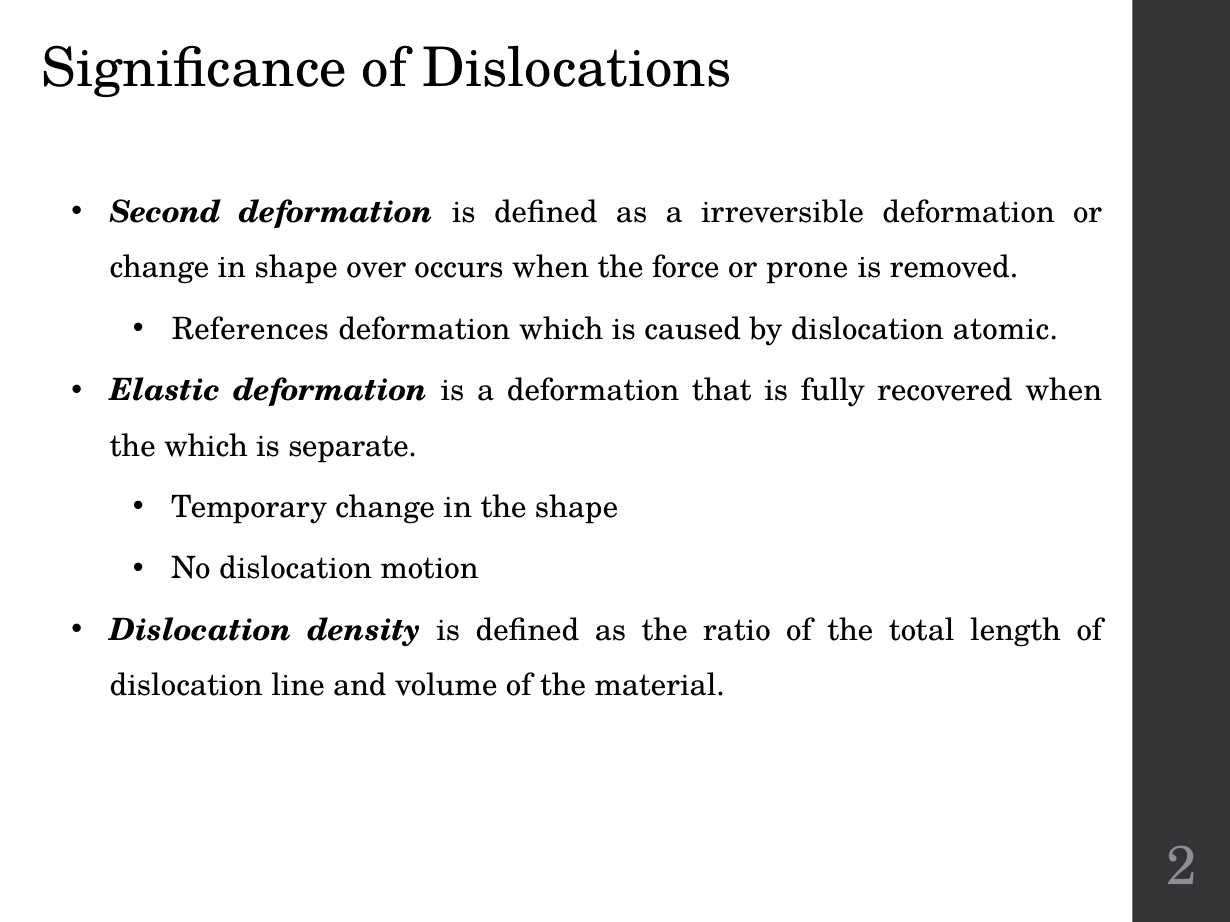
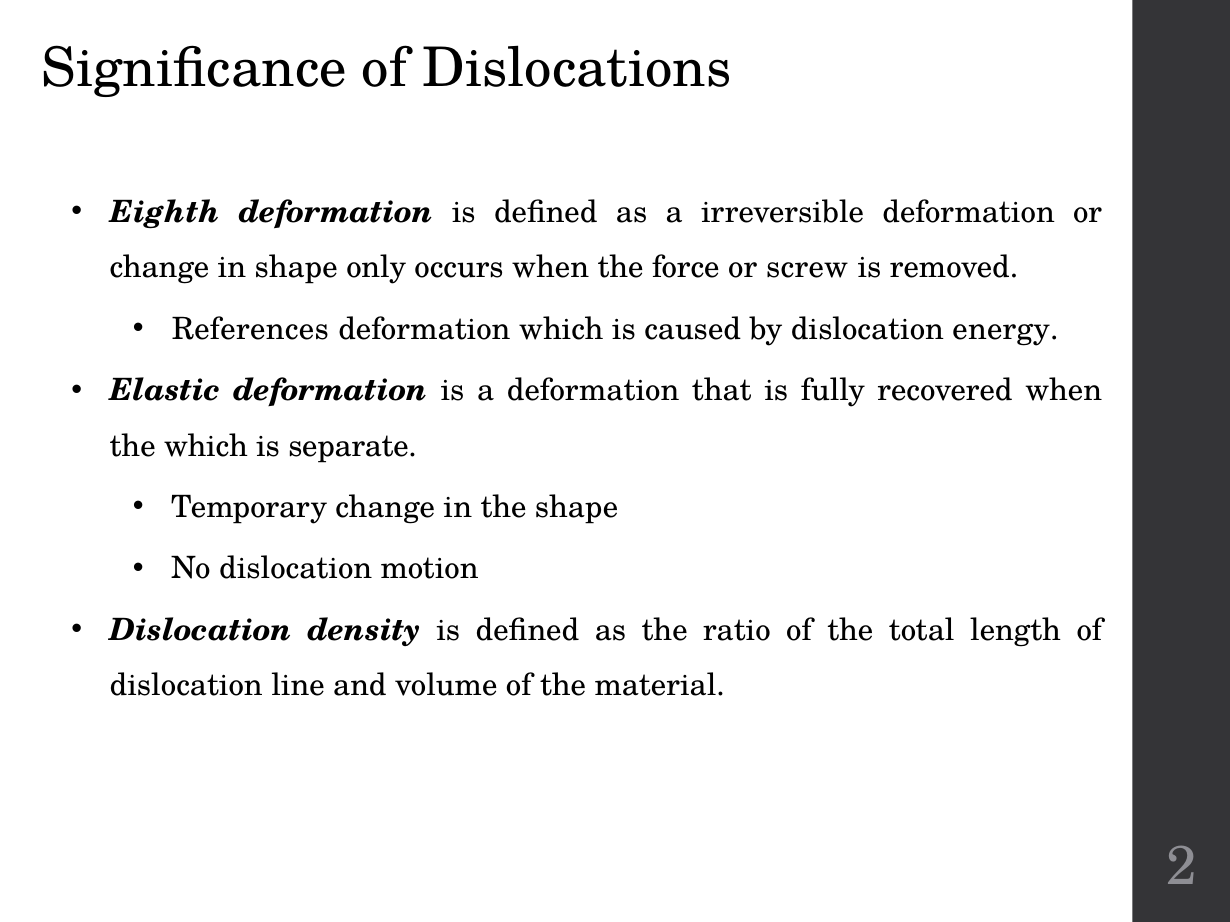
Second: Second -> Eighth
over: over -> only
prone: prone -> screw
atomic: atomic -> energy
